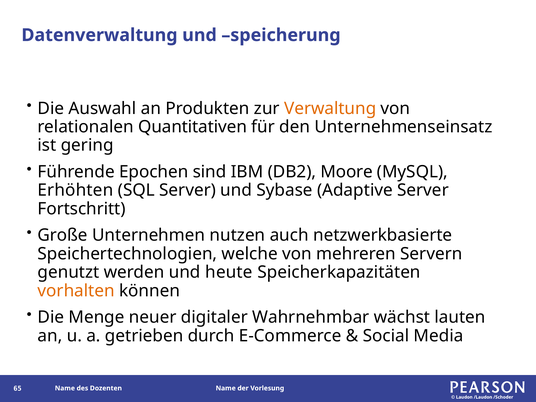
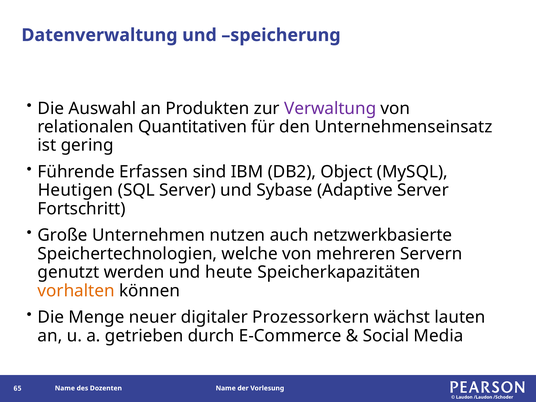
Verwaltung colour: orange -> purple
Epochen: Epochen -> Erfassen
Moore: Moore -> Object
Erhöhten: Erhöhten -> Heutigen
Wahrnehmbar: Wahrnehmbar -> Prozessorkern
